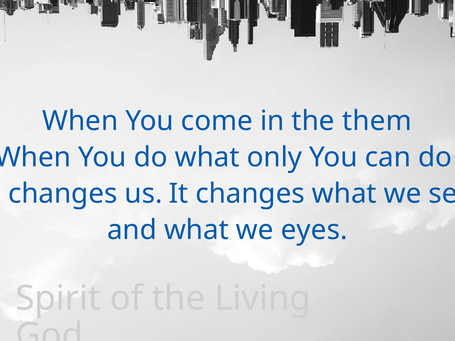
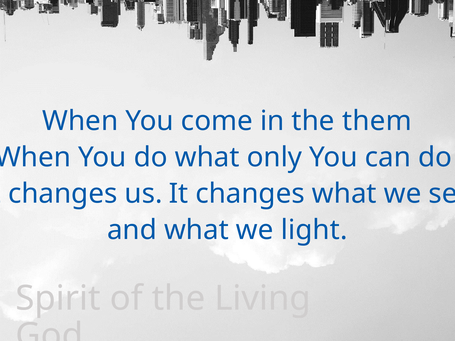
eyes: eyes -> light
